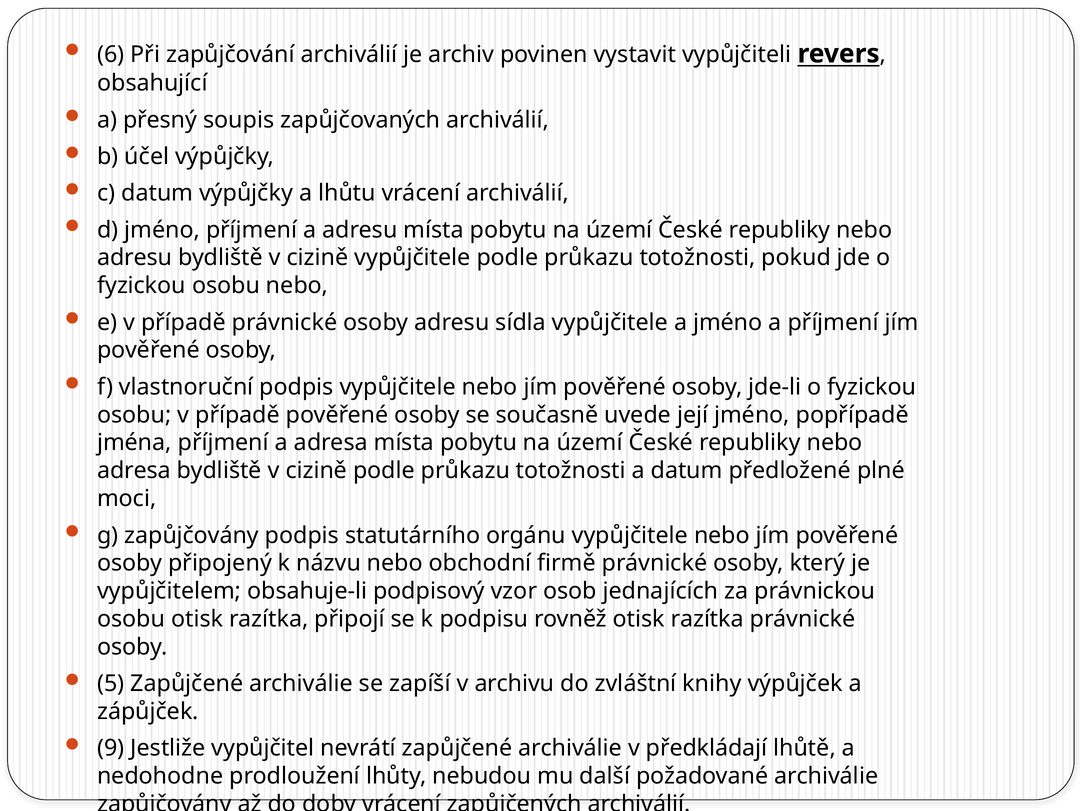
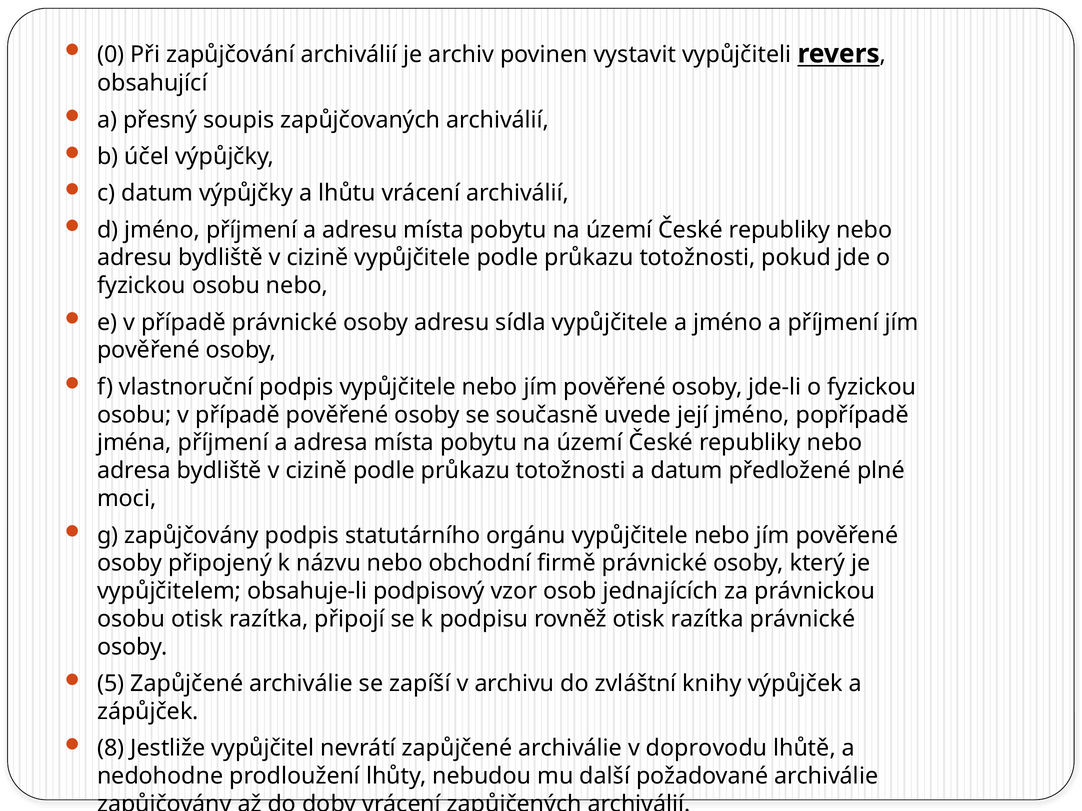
6: 6 -> 0
9: 9 -> 8
předkládají: předkládají -> doprovodu
